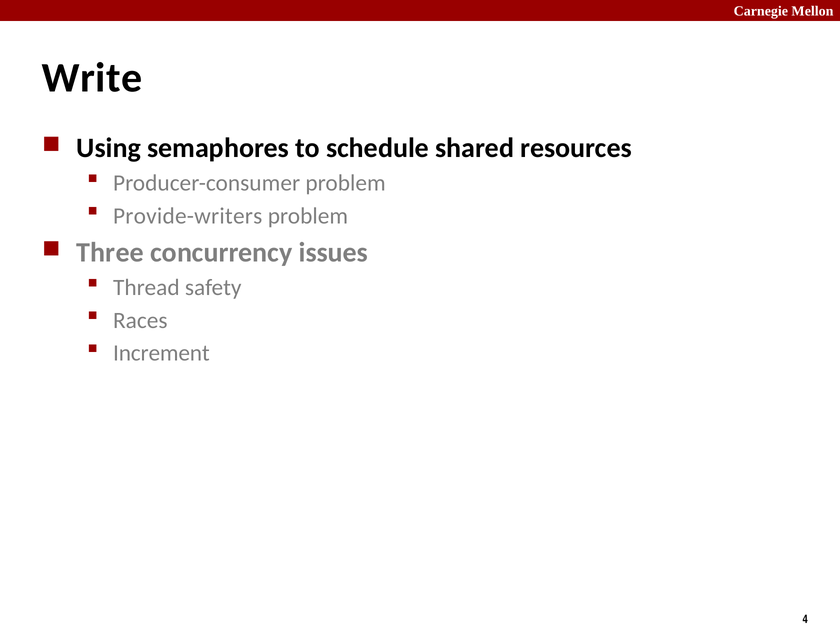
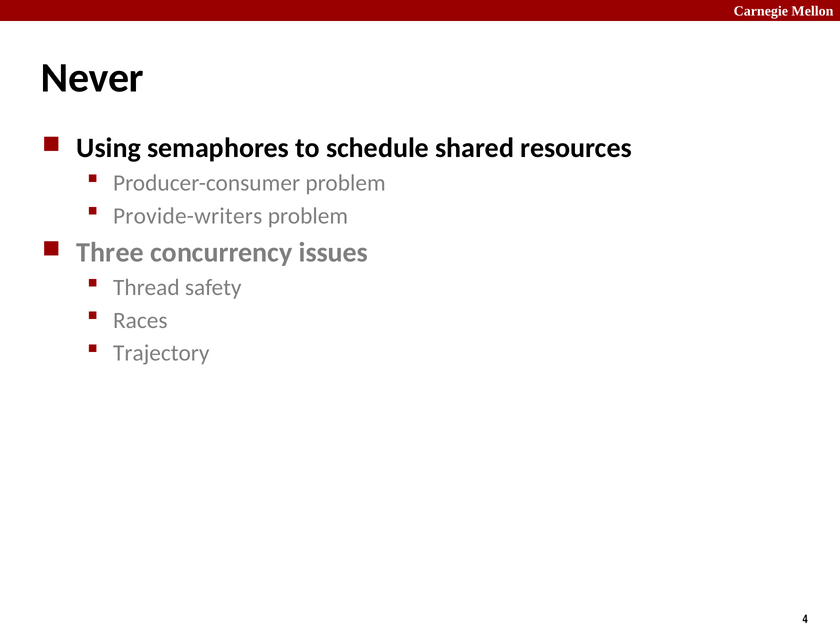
Write: Write -> Never
Increment: Increment -> Trajectory
